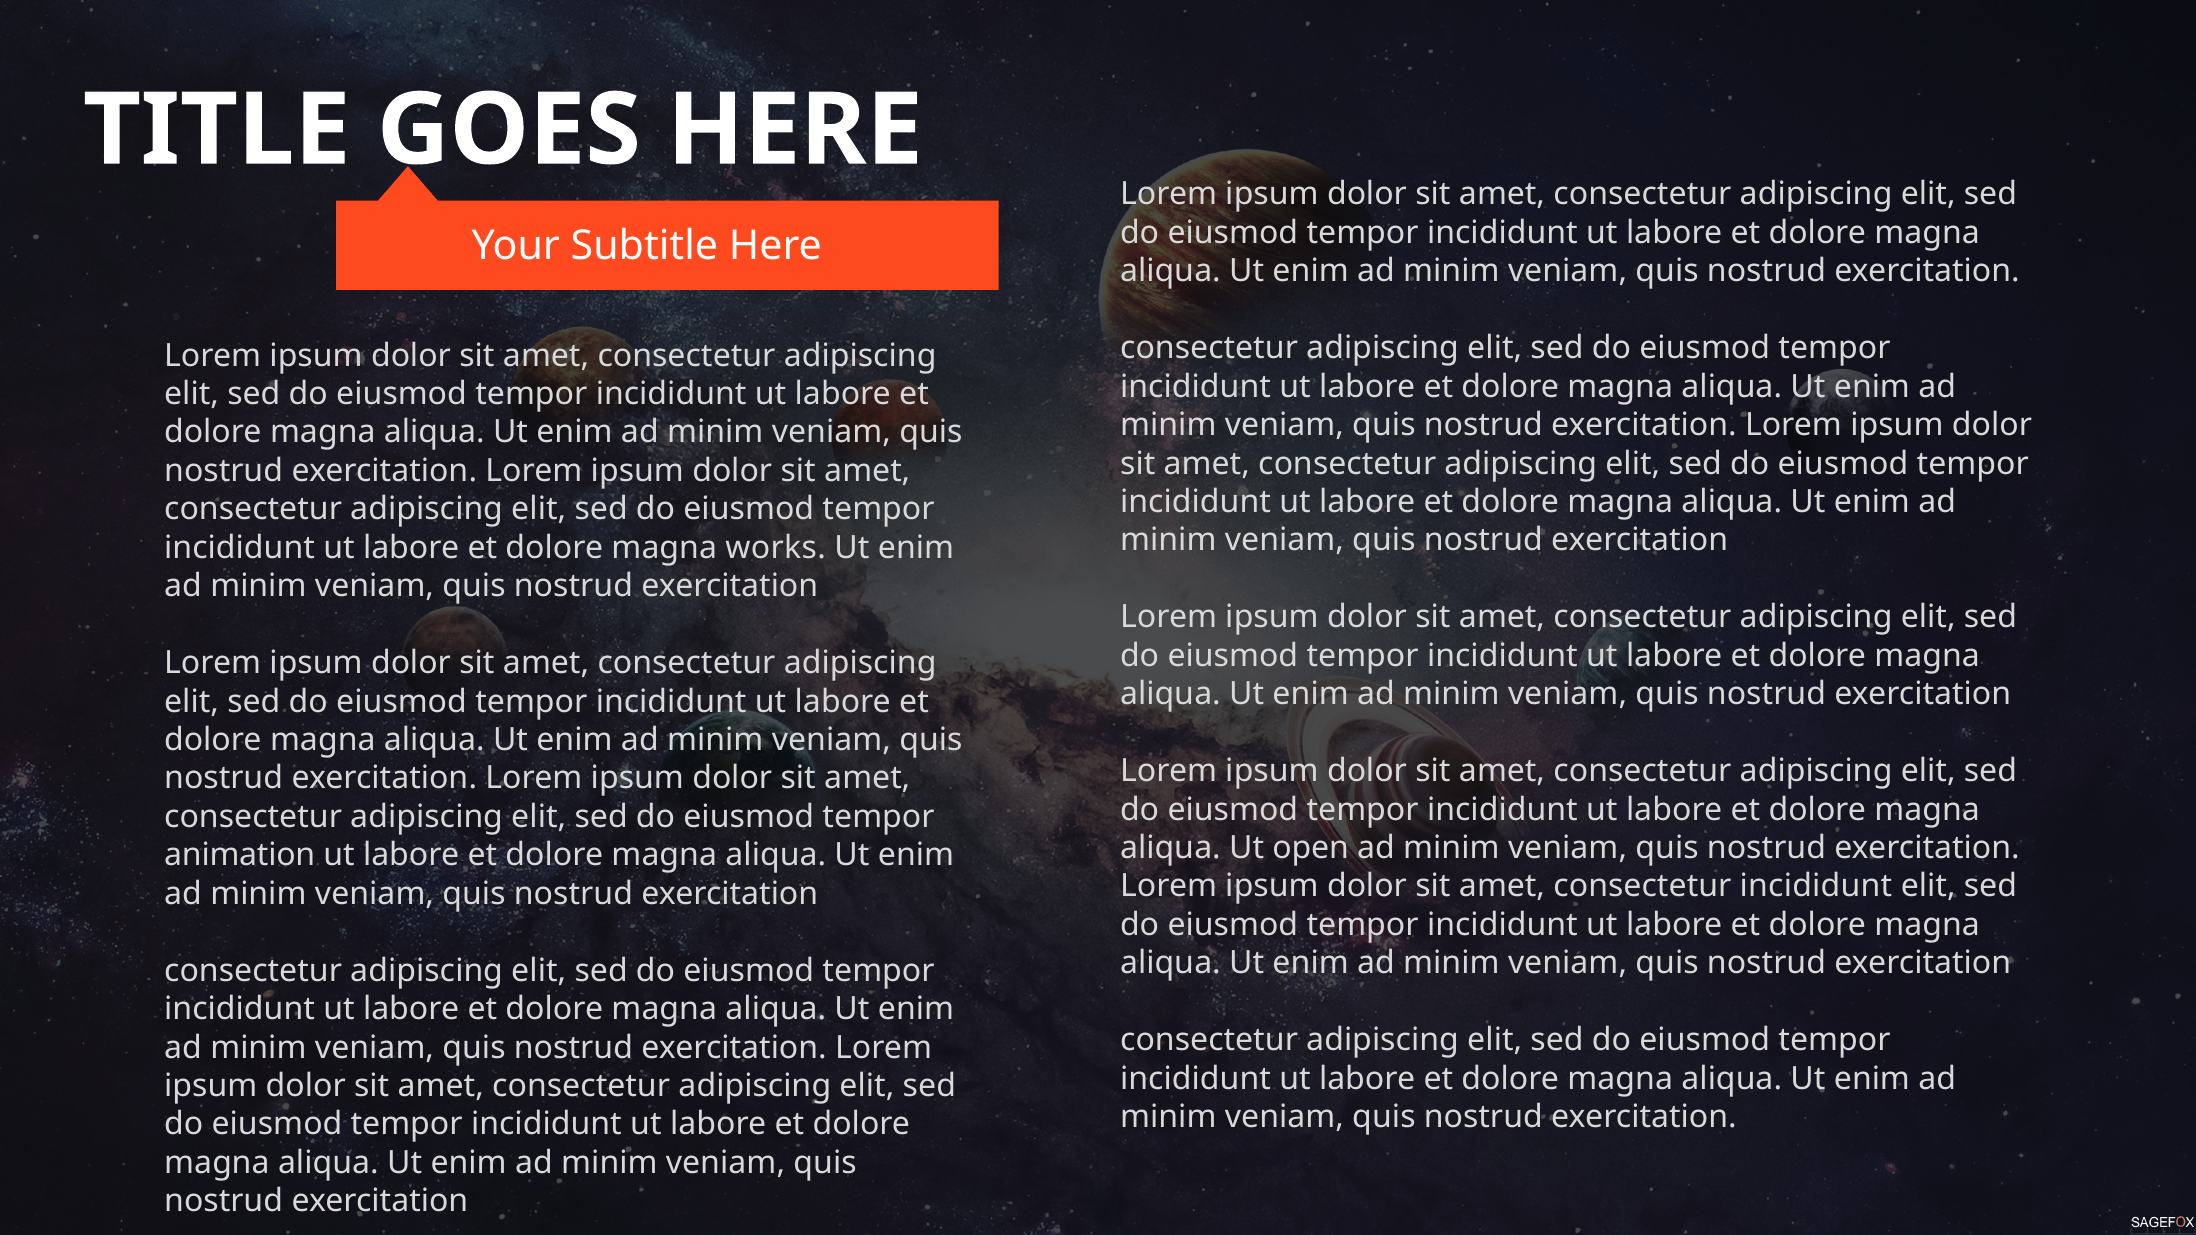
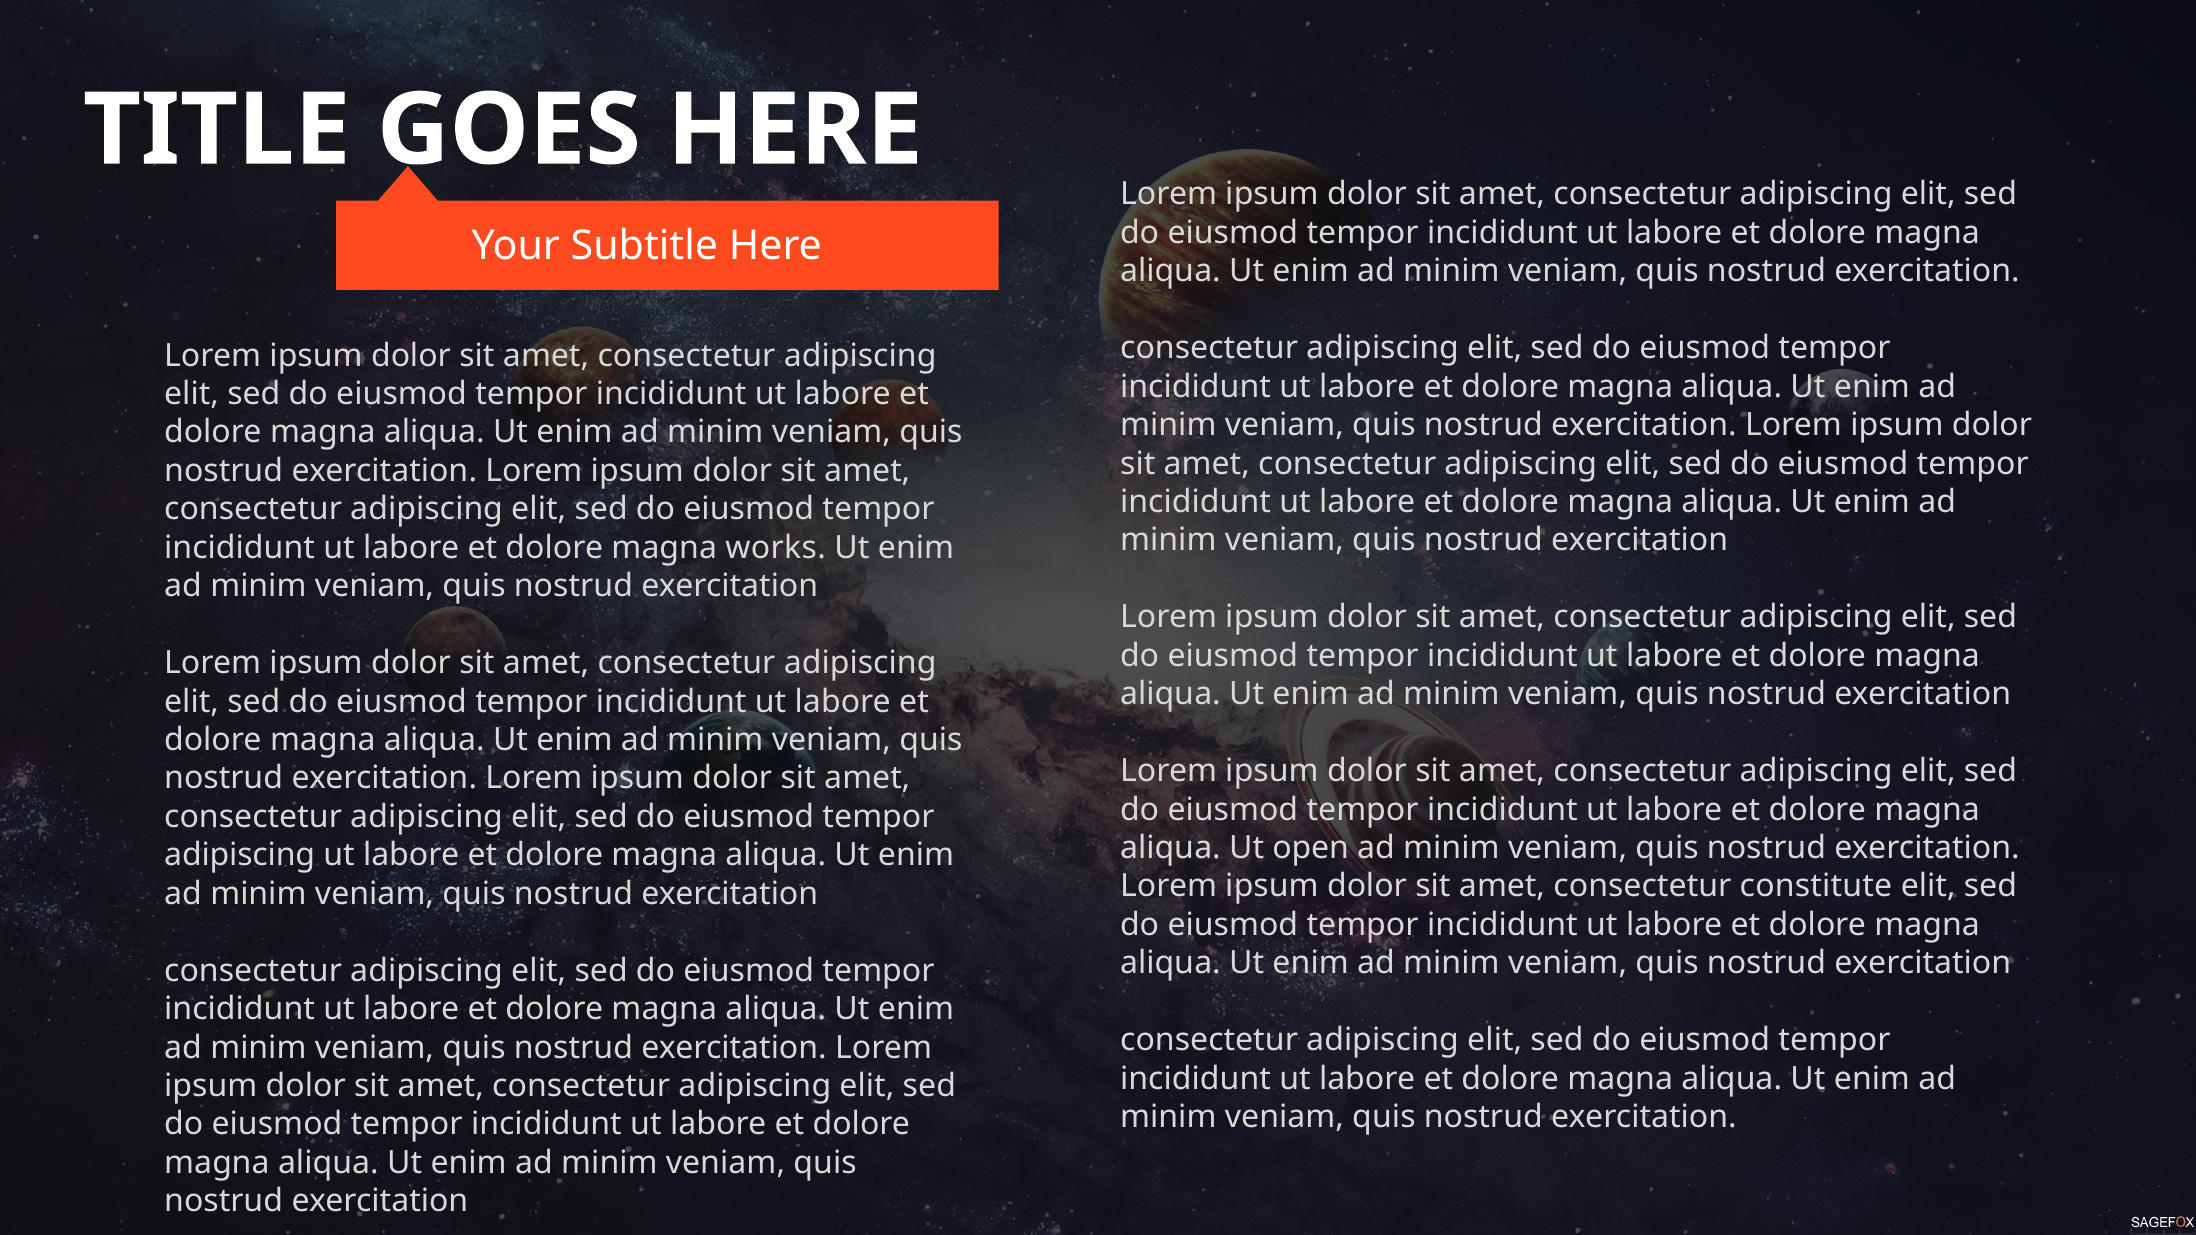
animation at (240, 855): animation -> adipiscing
consectetur incididunt: incididunt -> constitute
